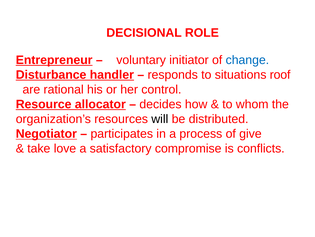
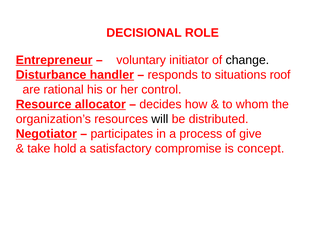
change colour: blue -> black
love: love -> hold
conflicts: conflicts -> concept
